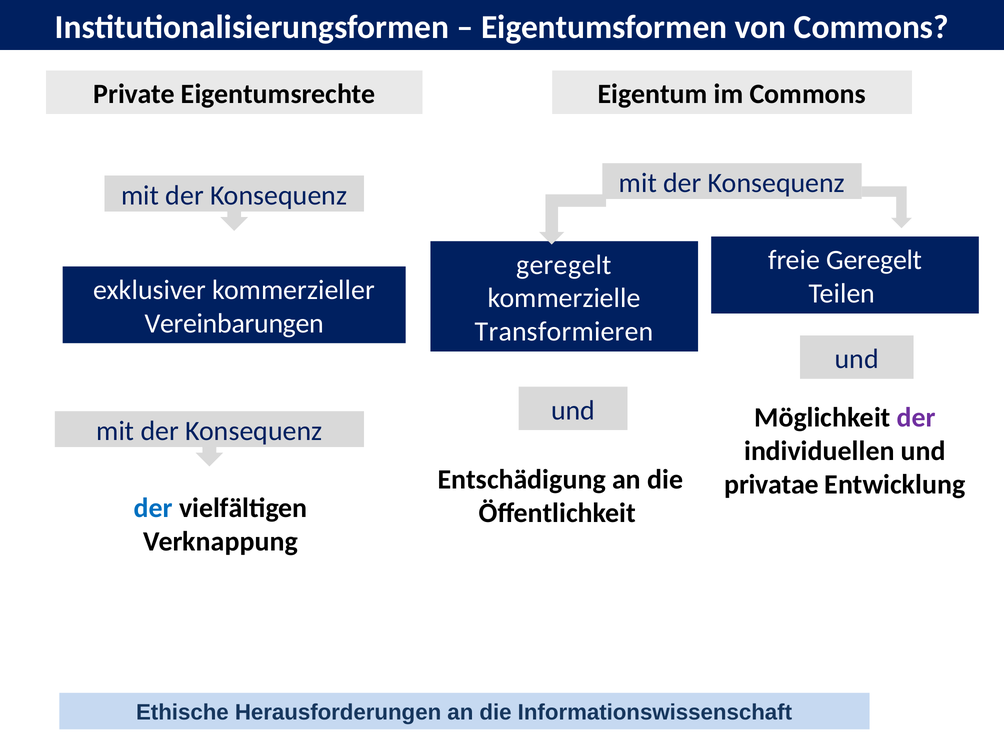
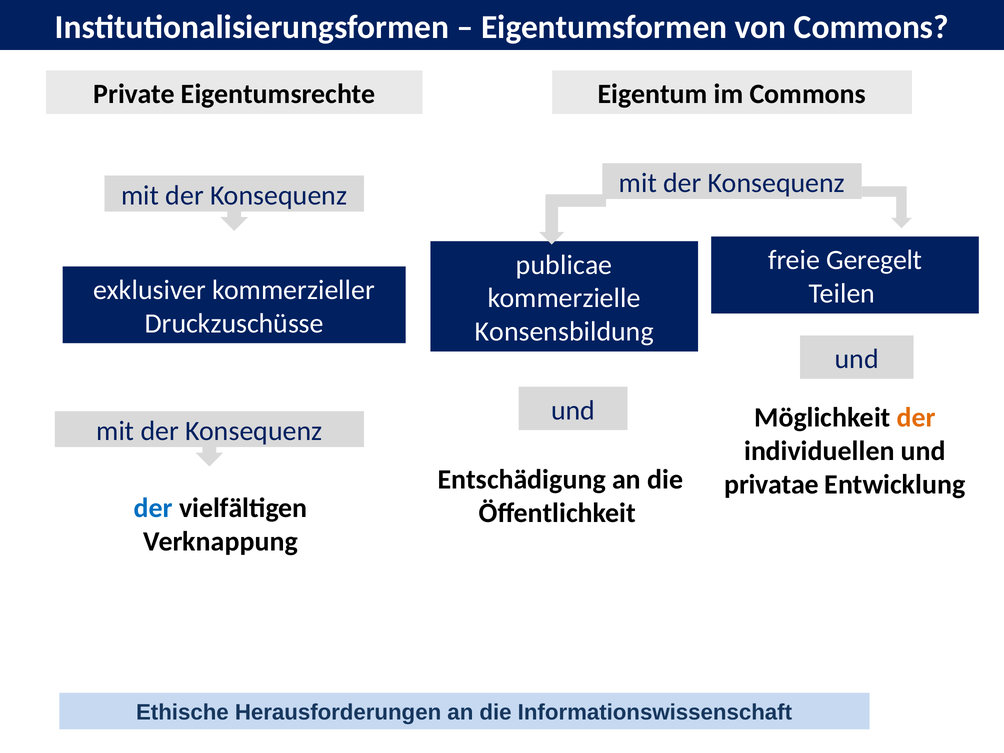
geregelt at (564, 265): geregelt -> publicae
Vereinbarungen: Vereinbarungen -> Druckzuschüsse
Transformieren: Transformieren -> Konsensbildung
der at (916, 418) colour: purple -> orange
